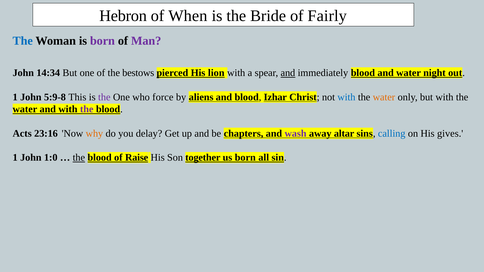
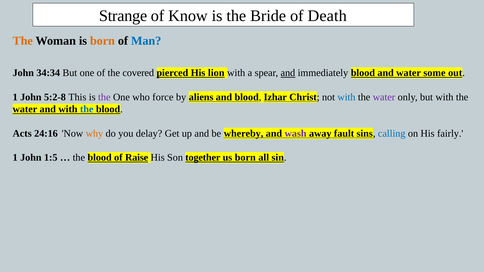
Hebron: Hebron -> Strange
When: When -> Know
Fairly: Fairly -> Death
The at (23, 41) colour: blue -> orange
born at (102, 41) colour: purple -> orange
Man colour: purple -> blue
14:34: 14:34 -> 34:34
bestows: bestows -> covered
night: night -> some
5:9-8: 5:9-8 -> 5:2-8
water at (384, 97) colour: orange -> purple
the at (87, 109) colour: purple -> blue
23:16: 23:16 -> 24:16
chapters: chapters -> whereby
altar: altar -> fault
gives: gives -> fairly
1:0: 1:0 -> 1:5
the at (79, 158) underline: present -> none
